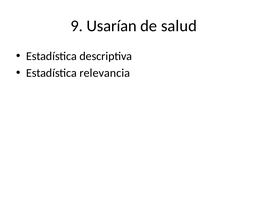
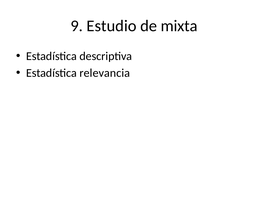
Usarían: Usarían -> Estudio
salud: salud -> mixta
